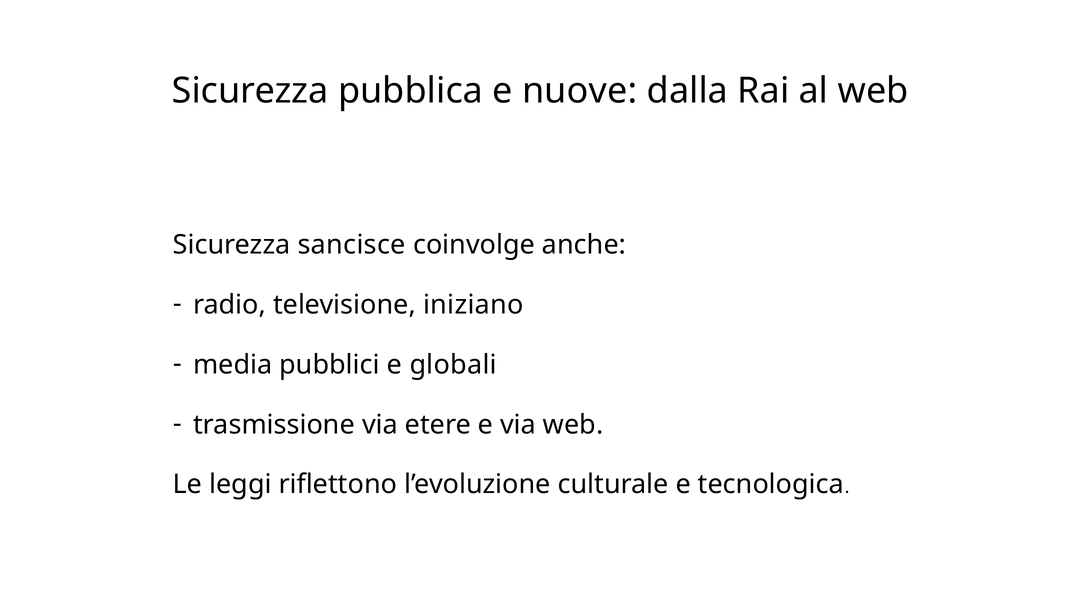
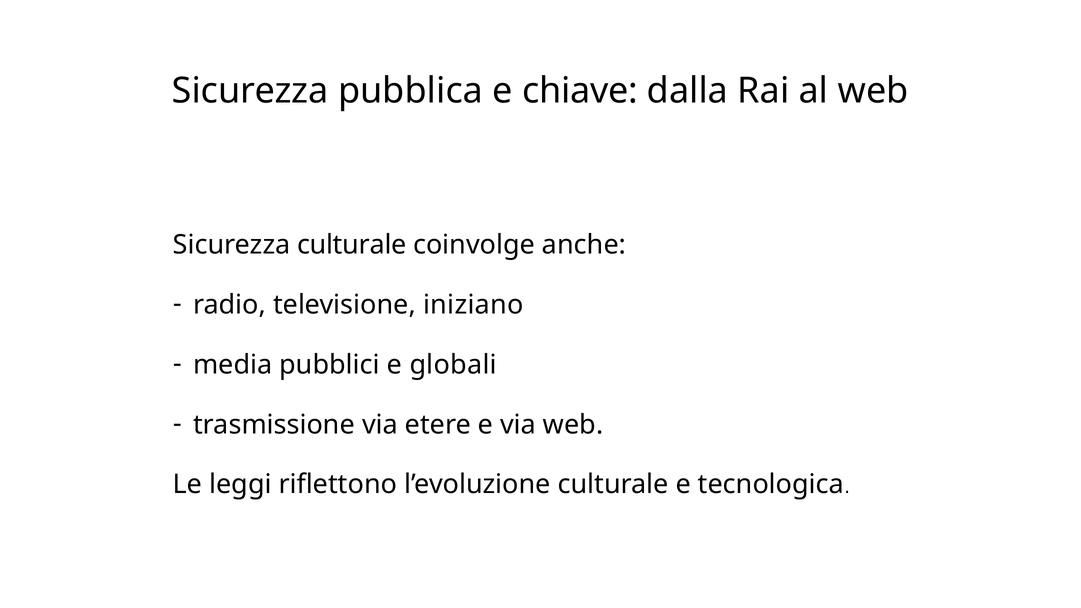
nuove: nuove -> chiave
Sicurezza sancisce: sancisce -> culturale
